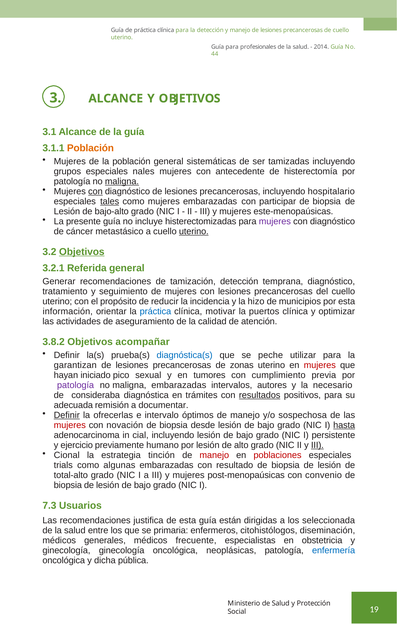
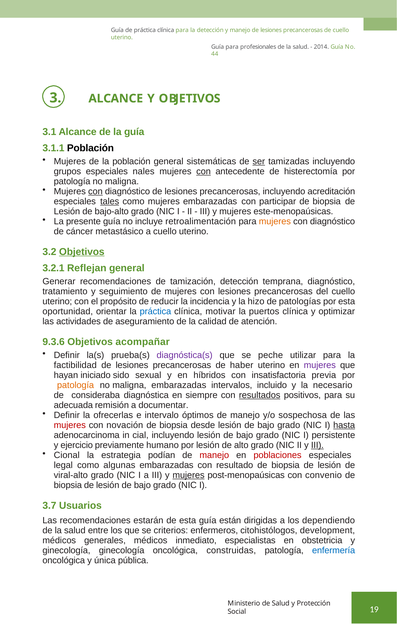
Población at (90, 148) colour: orange -> black
ser underline: none -> present
con at (204, 171) underline: none -> present
maligna at (122, 181) underline: present -> none
hospitalario: hospitalario -> acreditación
histerectomizadas: histerectomizadas -> retroalimentación
mujeres at (275, 221) colour: purple -> orange
uterino at (194, 231) underline: present -> none
Referida: Referida -> Reflejan
municipios: municipios -> patologías
información: información -> oportunidad
3.8.2: 3.8.2 -> 9.3.6
diagnóstica(s colour: blue -> purple
garantizan: garantizan -> factibilidad
zonas: zonas -> haber
mujeres at (320, 365) colour: red -> purple
pico: pico -> sido
tumores: tumores -> híbridos
cumplimiento: cumplimiento -> insatisfactoria
patología at (76, 385) colour: purple -> orange
autores: autores -> incluido
trámites: trámites -> siempre
Definir at (67, 415) underline: present -> none
tinción: tinción -> podían
trials: trials -> legal
total-alto: total-alto -> viral-alto
mujeres at (189, 475) underline: none -> present
7.3: 7.3 -> 3.7
justifica: justifica -> estarán
seleccionada: seleccionada -> dependiendo
primaria: primaria -> criterios
diseminación: diseminación -> development
frecuente: frecuente -> inmediato
neoplásicas: neoplásicas -> construidas
dicha: dicha -> única
